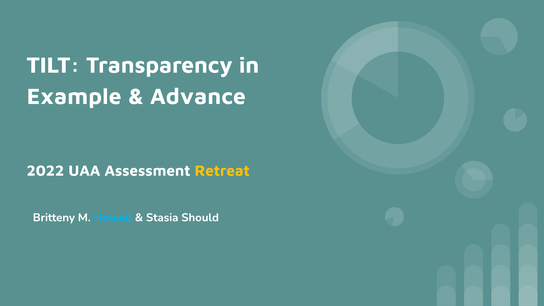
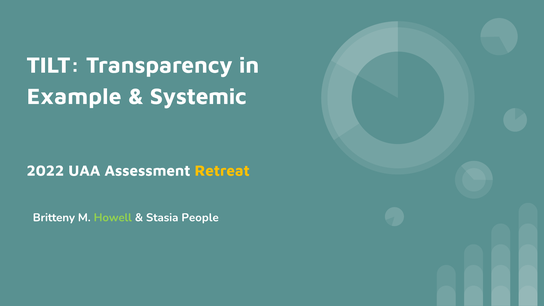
Advance: Advance -> Systemic
Howell colour: light blue -> light green
Should: Should -> People
